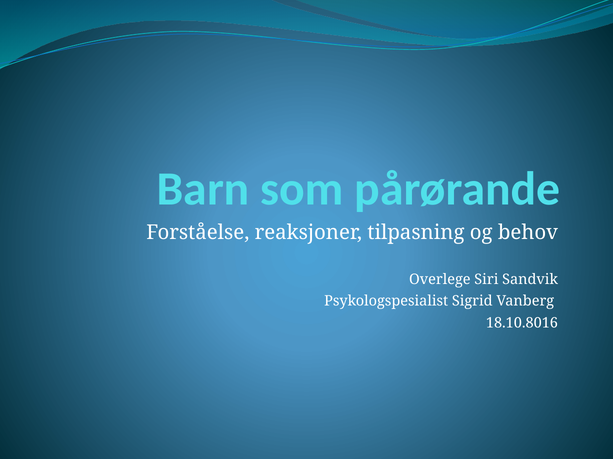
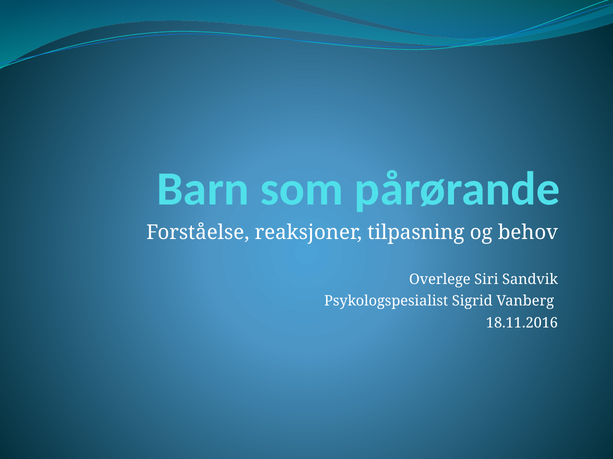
18.10.8016: 18.10.8016 -> 18.11.2016
